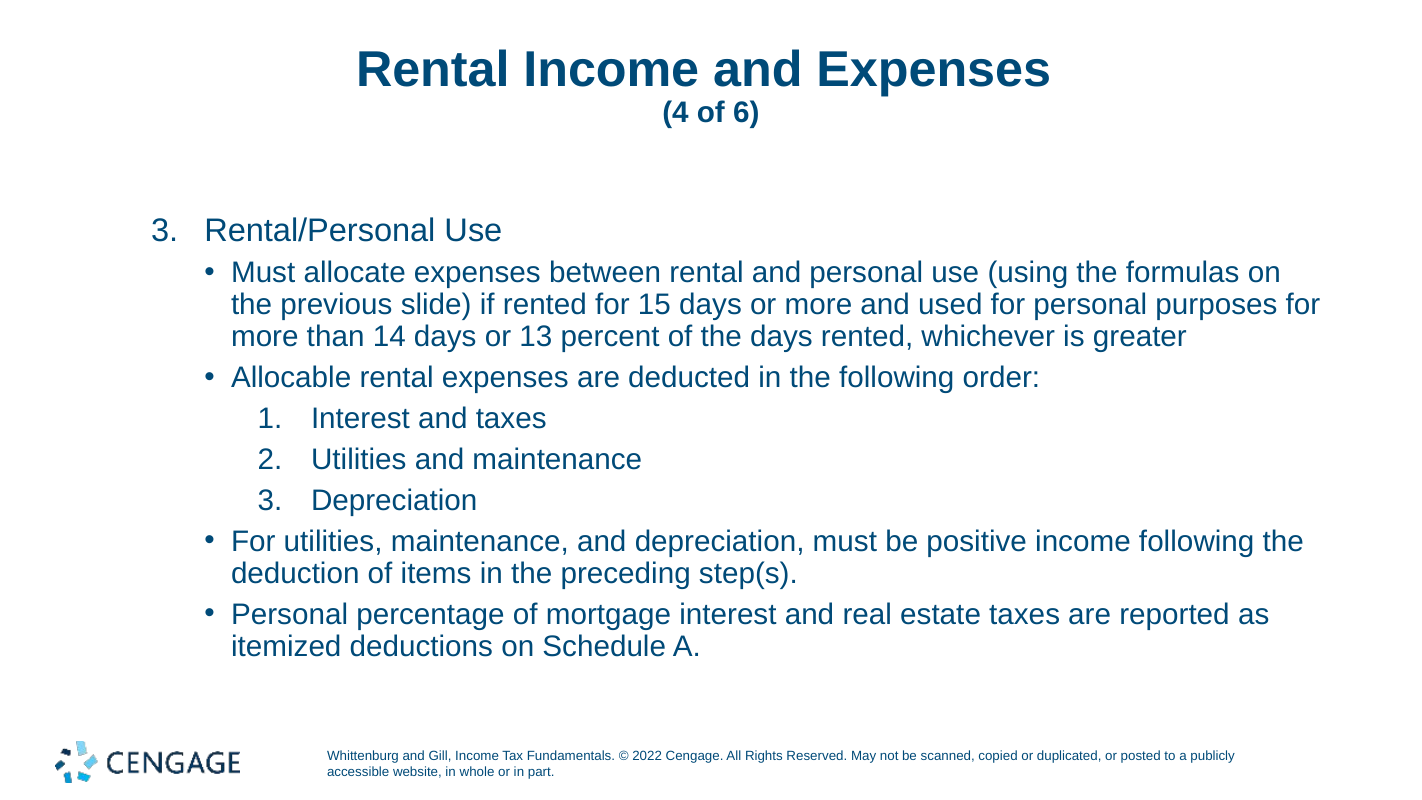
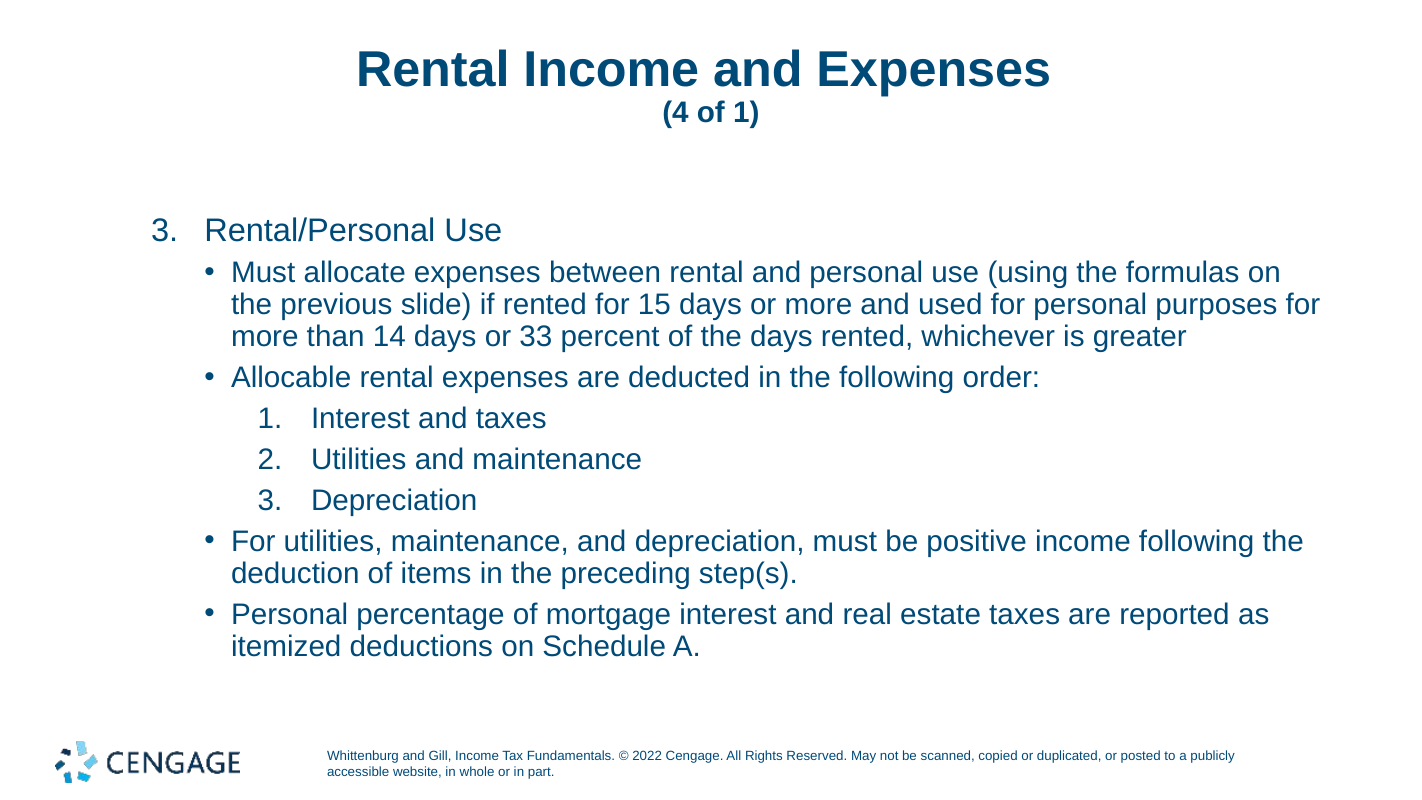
of 6: 6 -> 1
13: 13 -> 33
